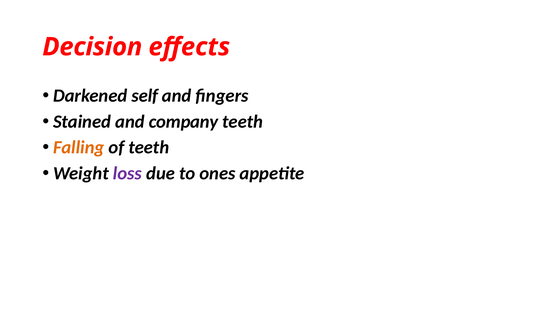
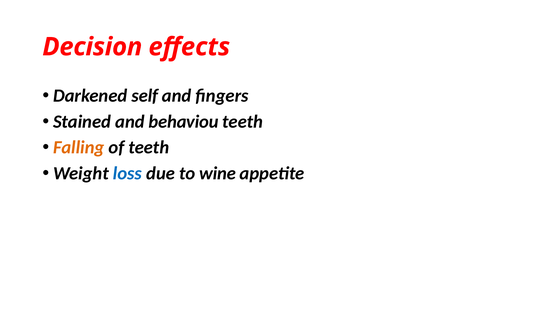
company: company -> behaviou
loss colour: purple -> blue
ones: ones -> wine
